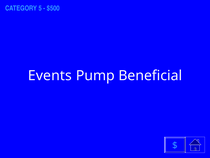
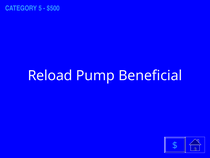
Events: Events -> Reload
